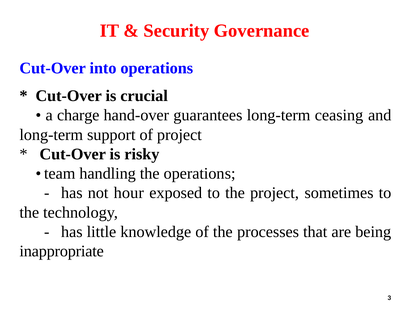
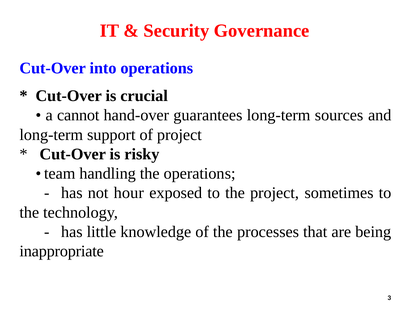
charge: charge -> cannot
ceasing: ceasing -> sources
